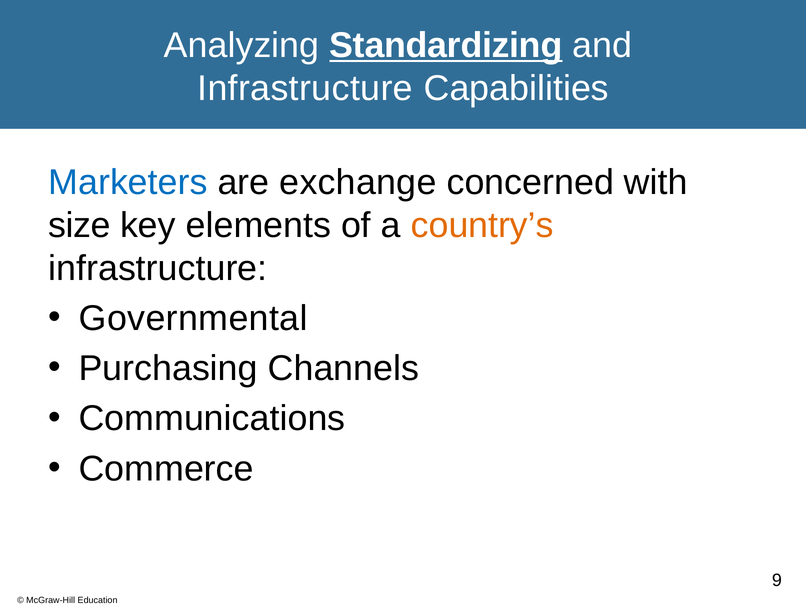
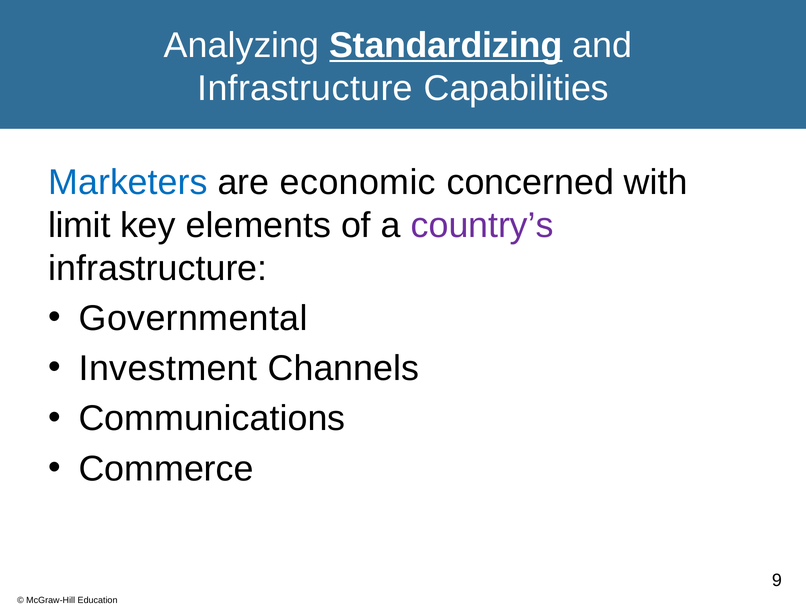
exchange: exchange -> economic
size: size -> limit
country’s colour: orange -> purple
Purchasing: Purchasing -> Investment
